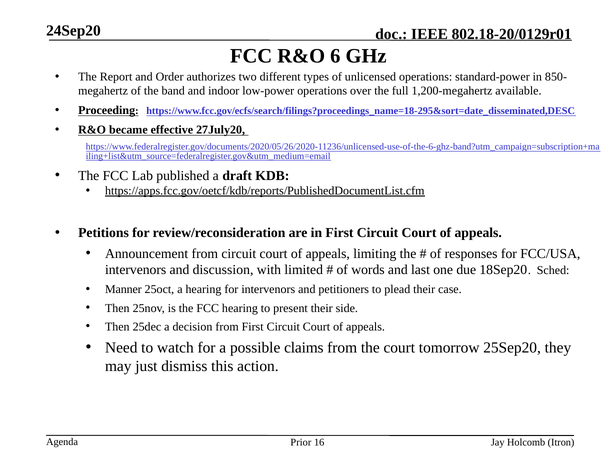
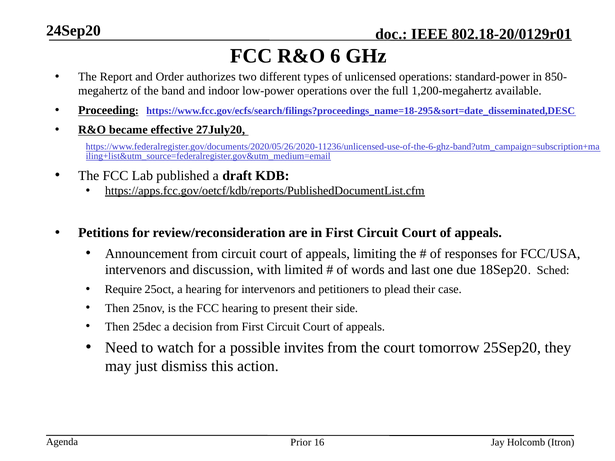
Manner: Manner -> Require
claims: claims -> invites
